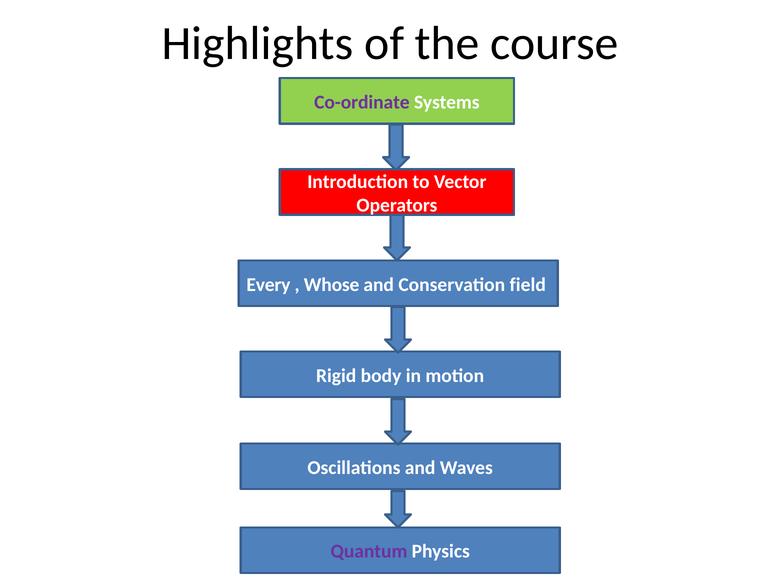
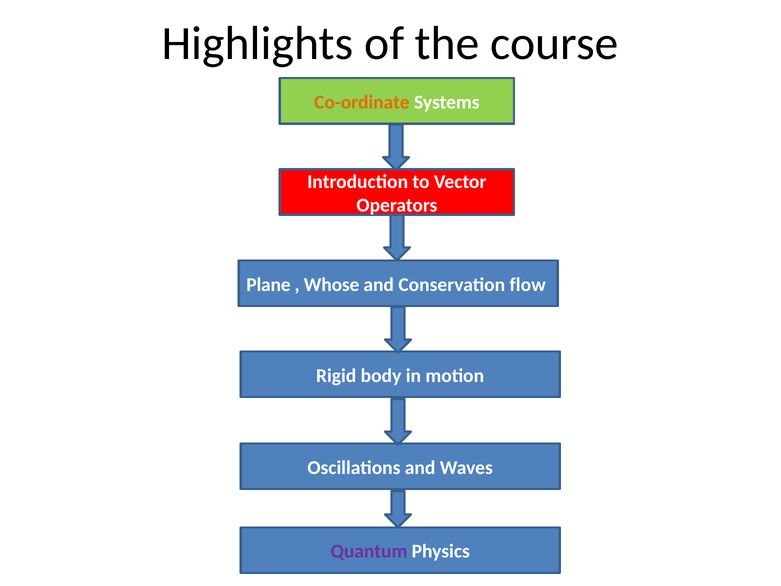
Co-ordinate colour: purple -> orange
Every: Every -> Plane
field: field -> flow
